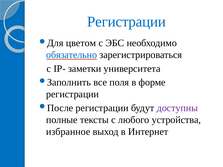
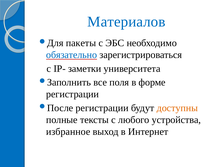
Регистрации at (126, 22): Регистрации -> Материалов
цветом: цветом -> пакеты
доступны colour: purple -> orange
